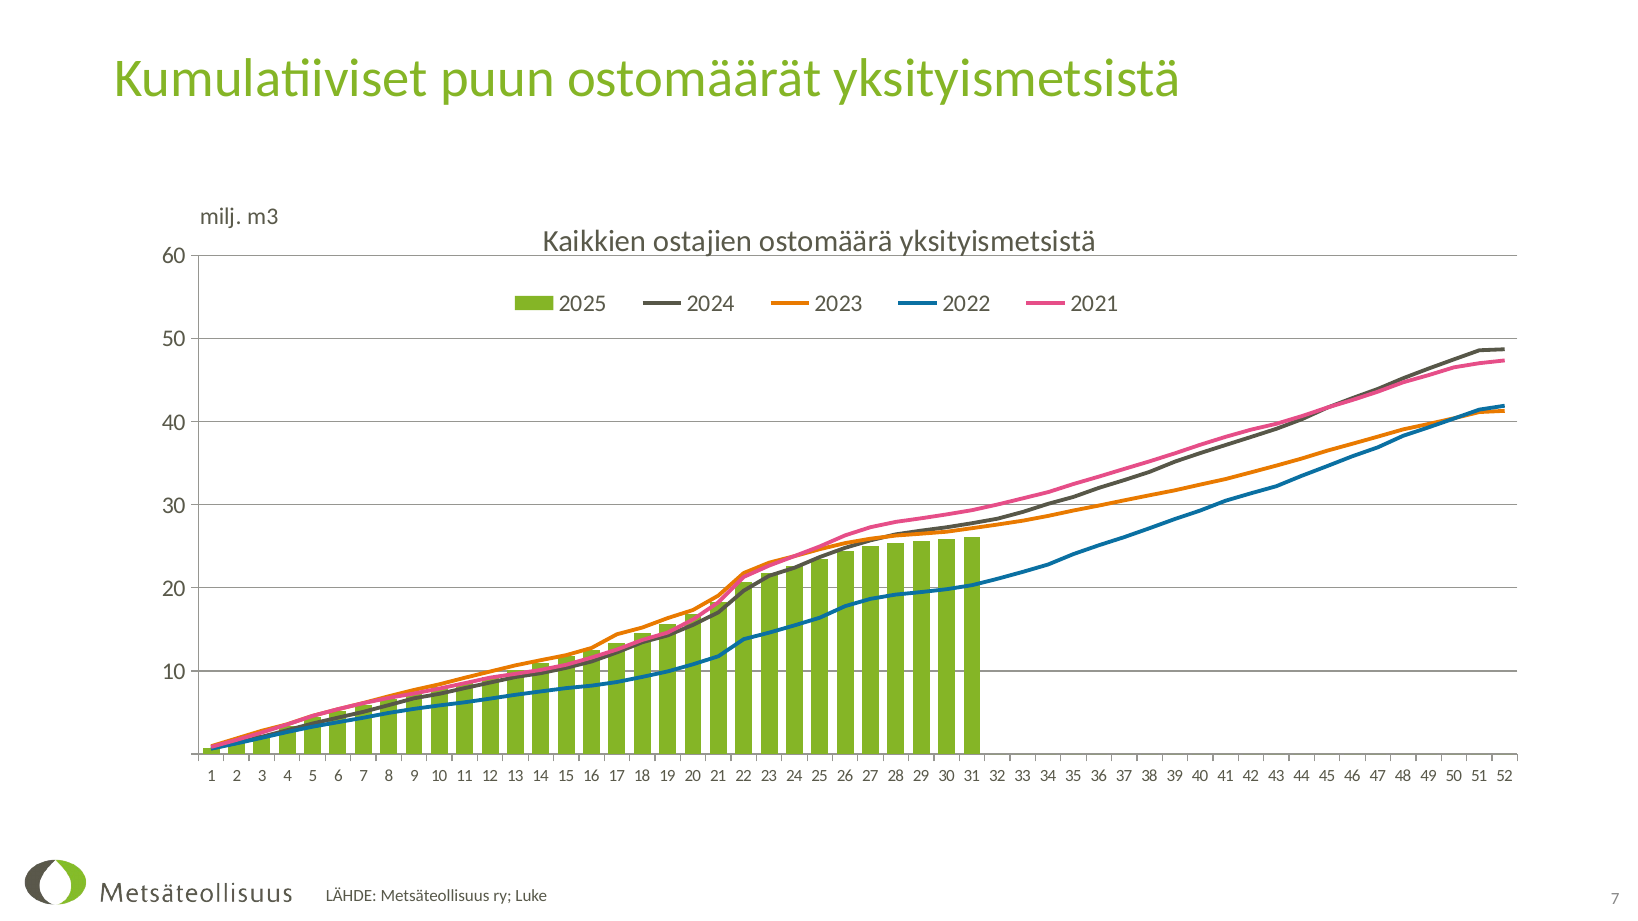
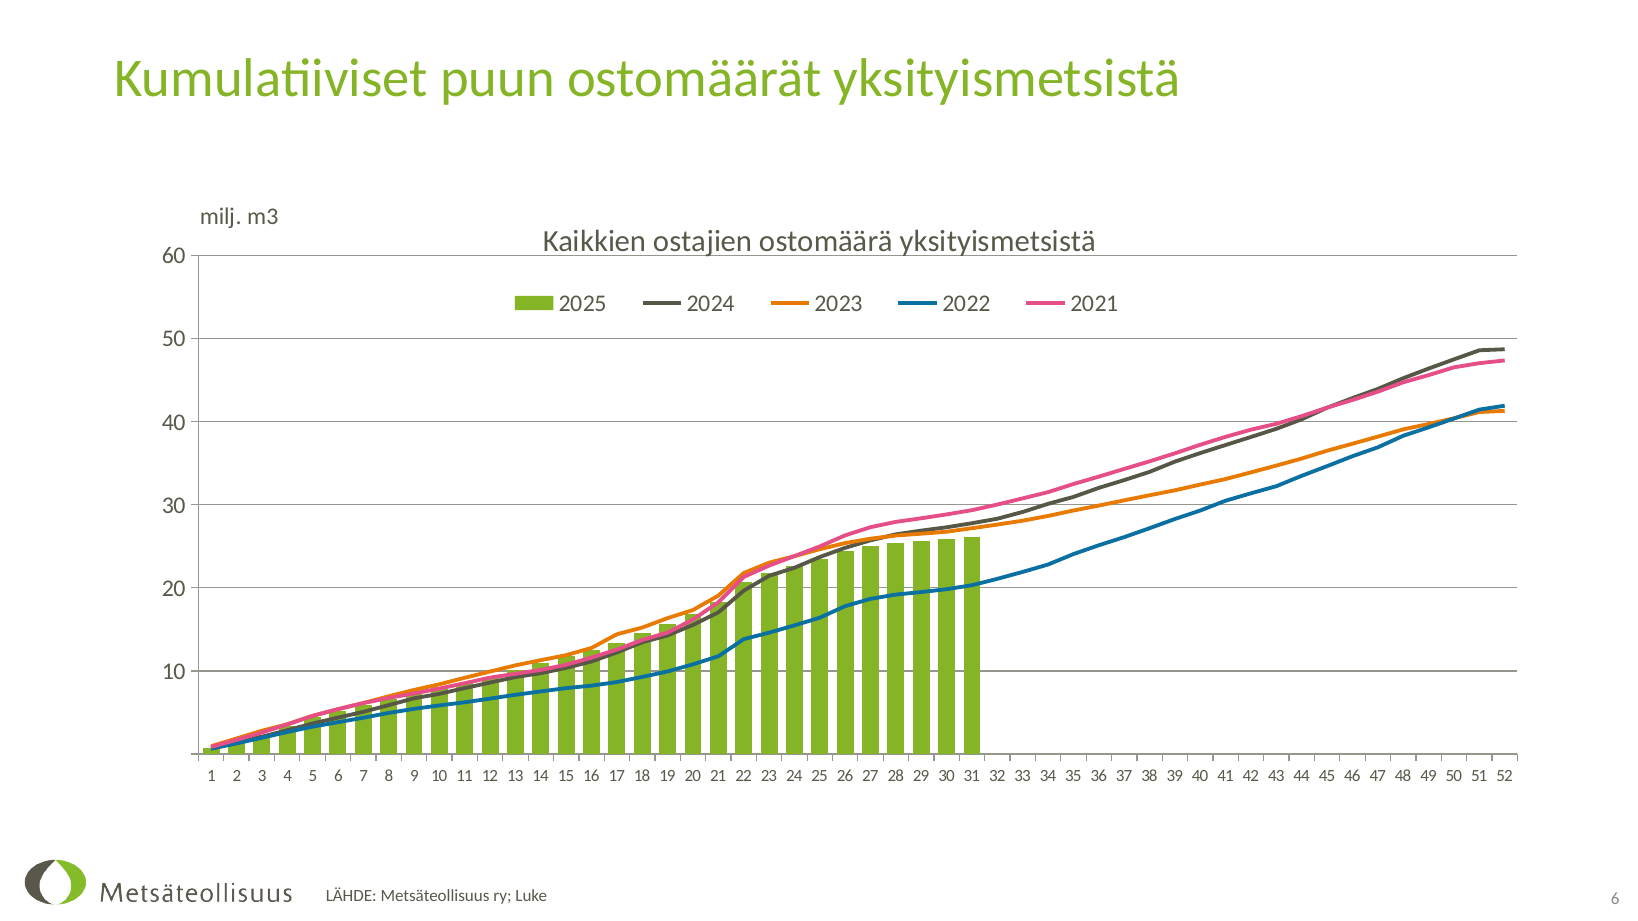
7 at (1615, 899): 7 -> 6
